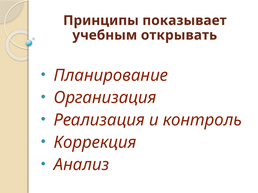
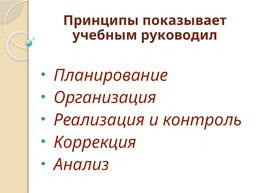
открывать: открывать -> руководил
